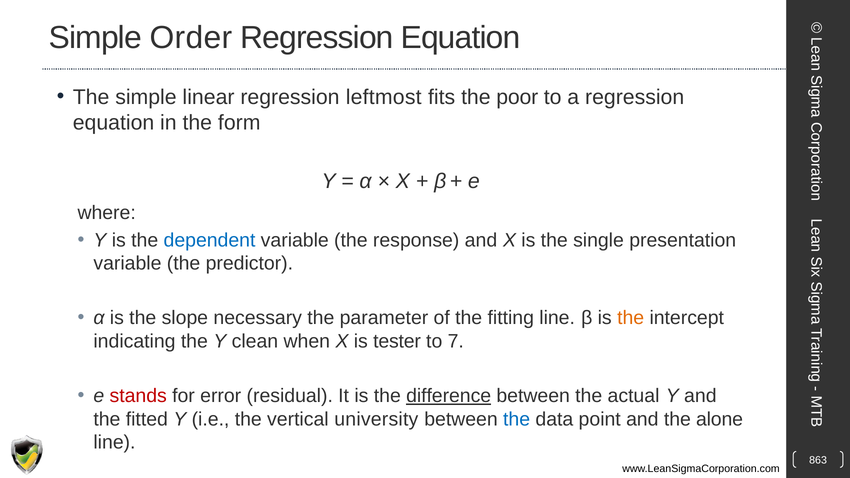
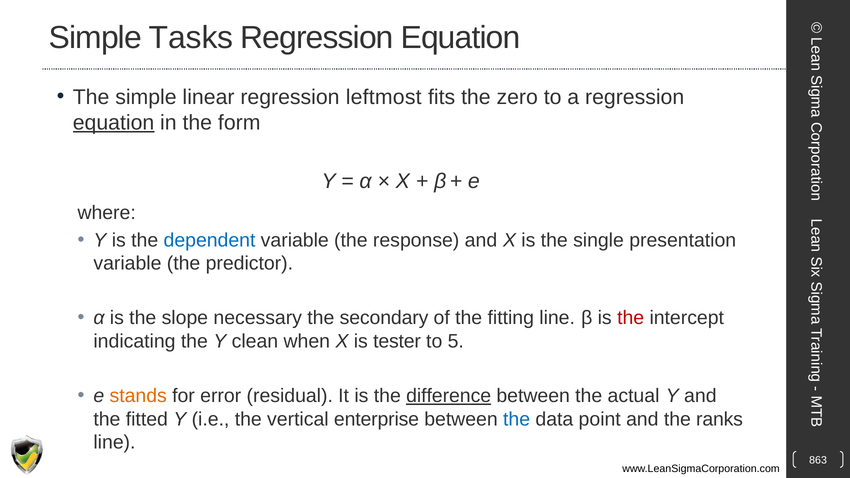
Order: Order -> Tasks
poor: poor -> zero
equation at (114, 123) underline: none -> present
parameter: parameter -> secondary
the at (631, 318) colour: orange -> red
7: 7 -> 5
stands colour: red -> orange
university: university -> enterprise
alone: alone -> ranks
